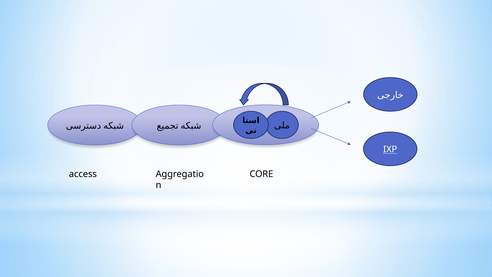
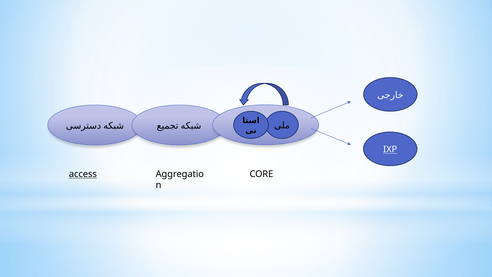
access underline: none -> present
